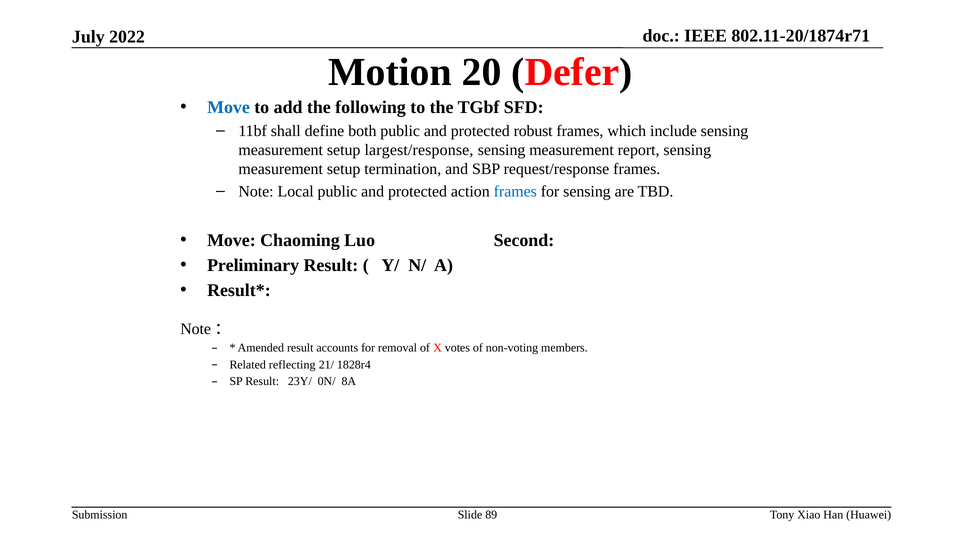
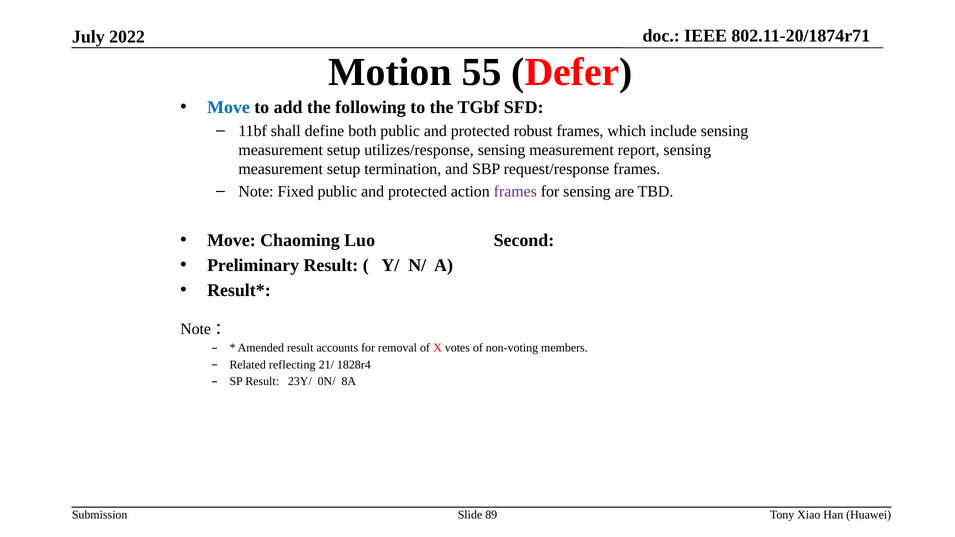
20: 20 -> 55
largest/response: largest/response -> utilizes/response
Local: Local -> Fixed
frames at (515, 191) colour: blue -> purple
